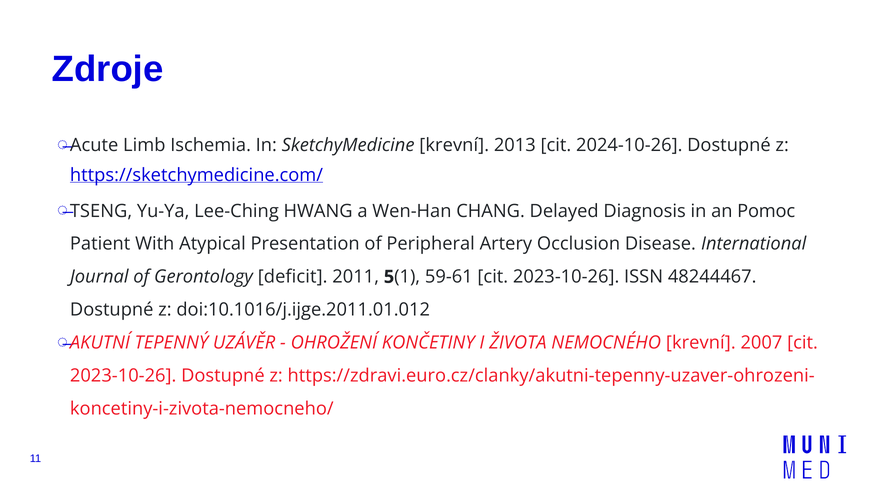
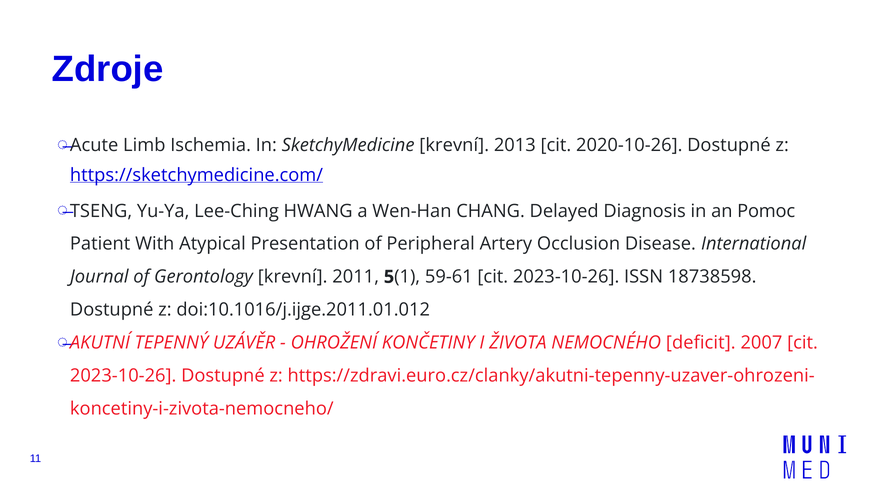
2024-10-26: 2024-10-26 -> 2020-10-26
Gerontology deficit: deficit -> krevní
48244467: 48244467 -> 18738598
NEMOCNÉHO krevní: krevní -> deficit
